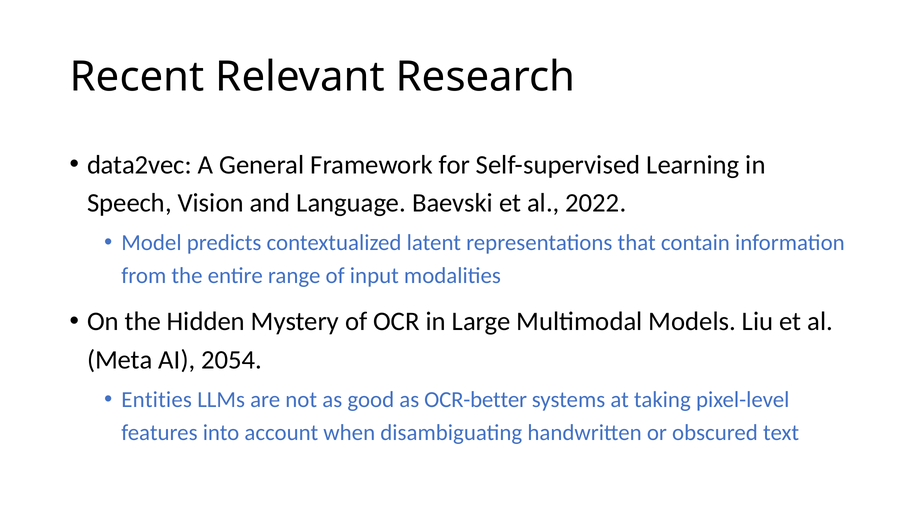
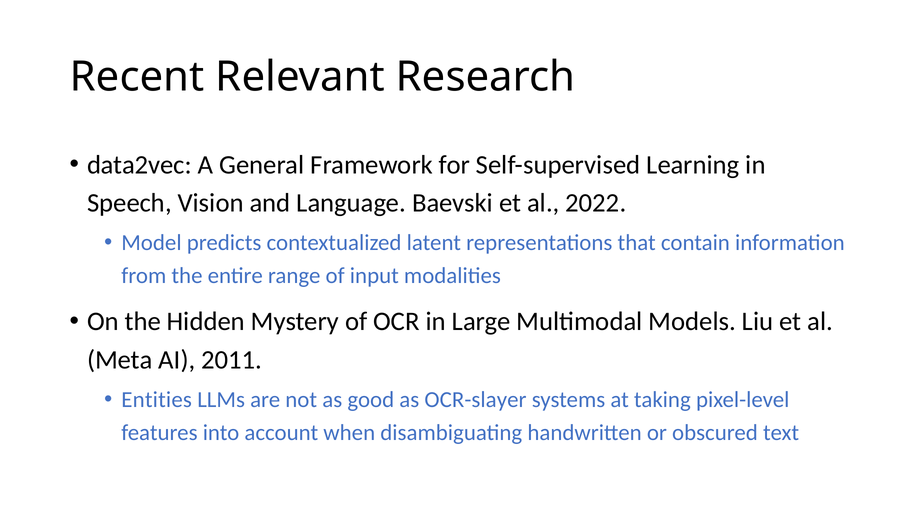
2054: 2054 -> 2011
OCR-better: OCR-better -> OCR-slayer
